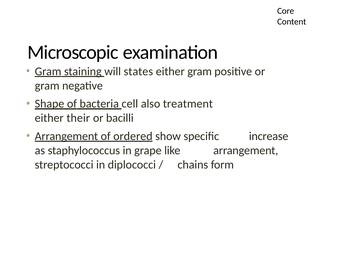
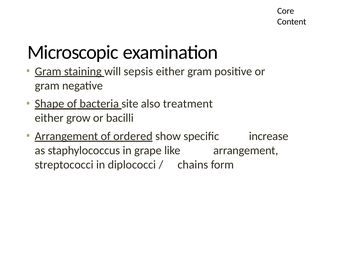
states: states -> sepsis
cell: cell -> site
their: their -> grow
